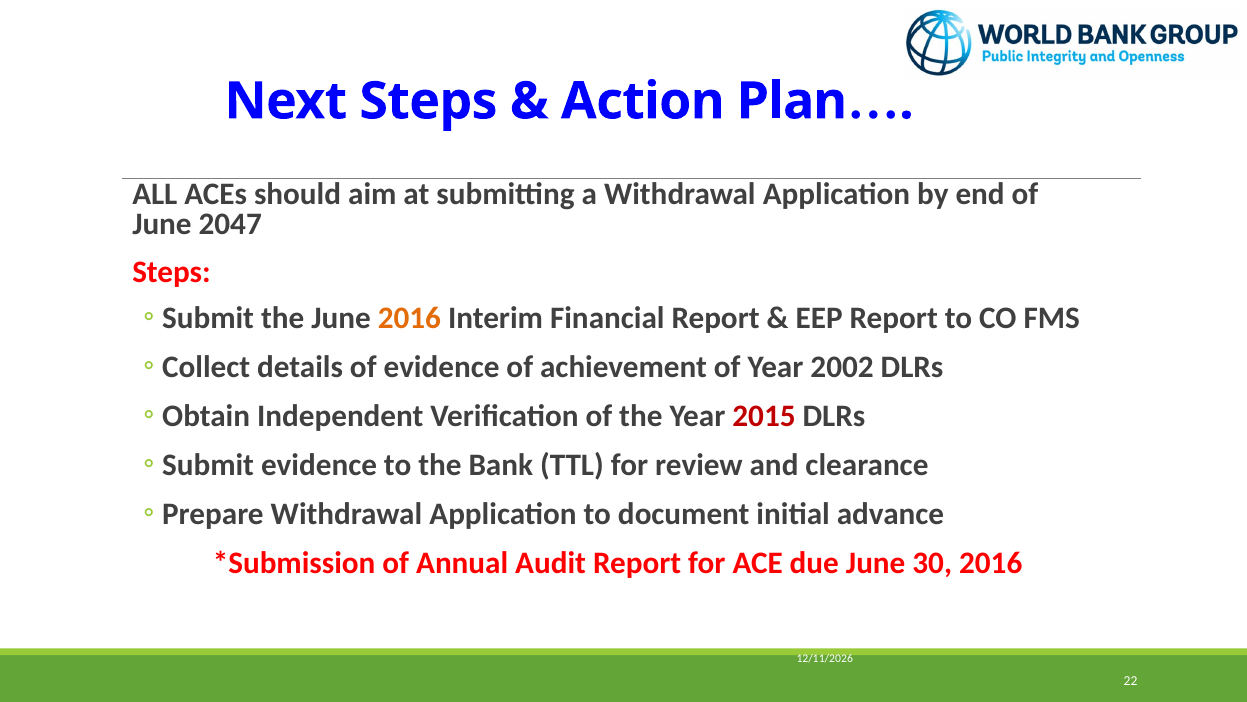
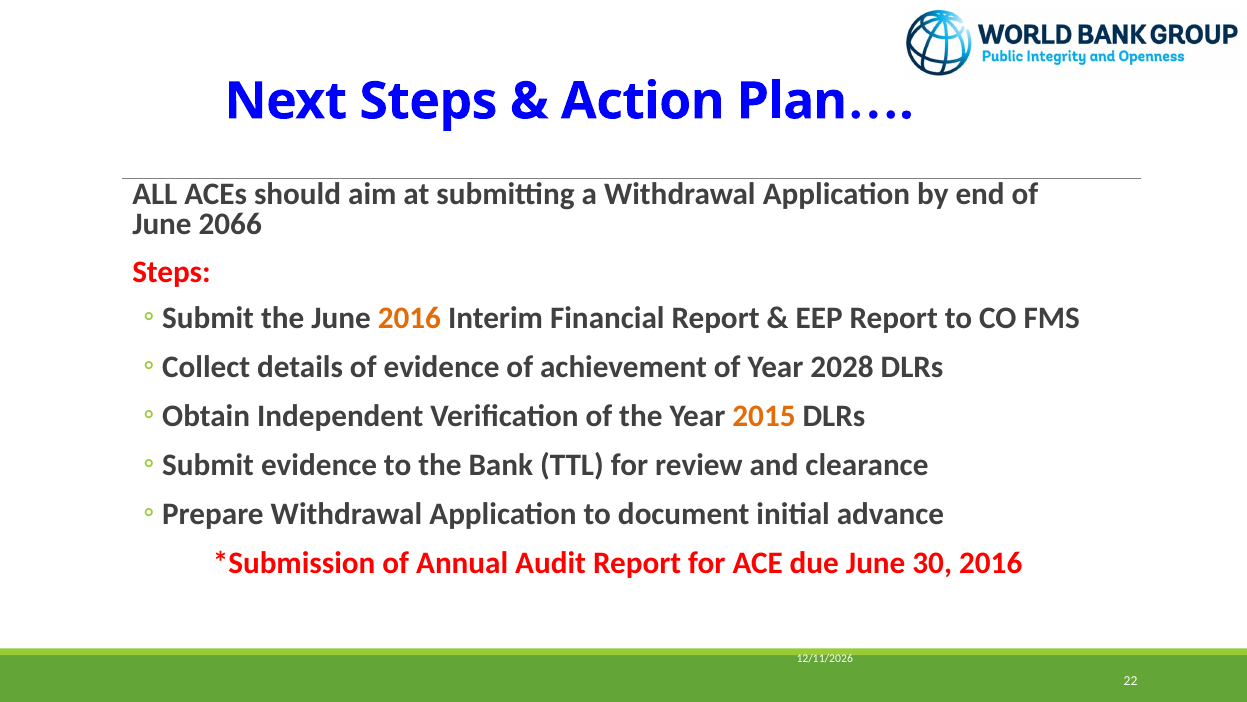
2047: 2047 -> 2066
2002: 2002 -> 2028
2015 colour: red -> orange
